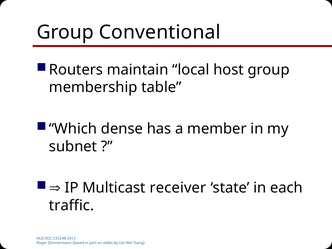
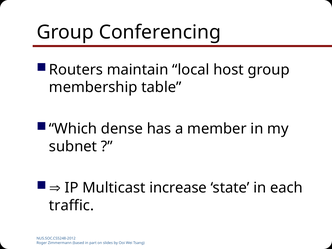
Conventional: Conventional -> Conferencing
receiver: receiver -> increase
